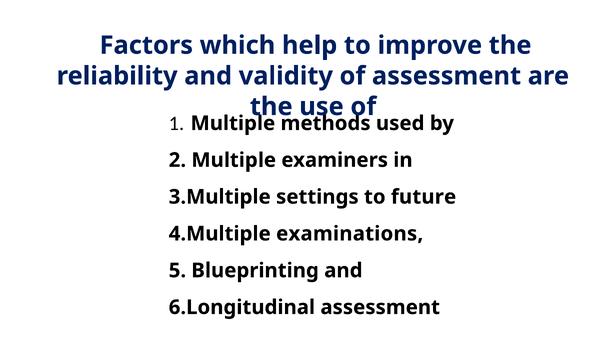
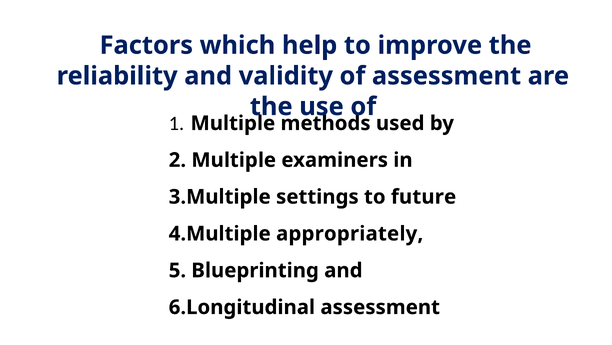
examinations: examinations -> appropriately
